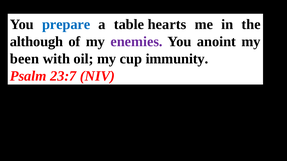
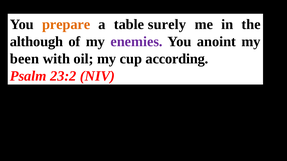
prepare colour: blue -> orange
hearts: hearts -> surely
immunity: immunity -> according
23:7: 23:7 -> 23:2
